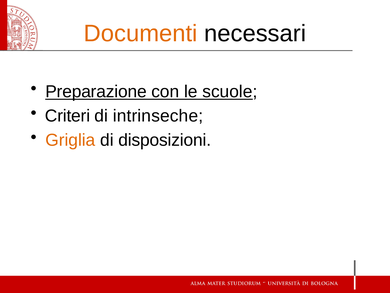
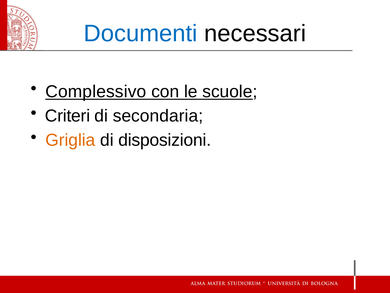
Documenti colour: orange -> blue
Preparazione: Preparazione -> Complessivo
intrinseche: intrinseche -> secondaria
